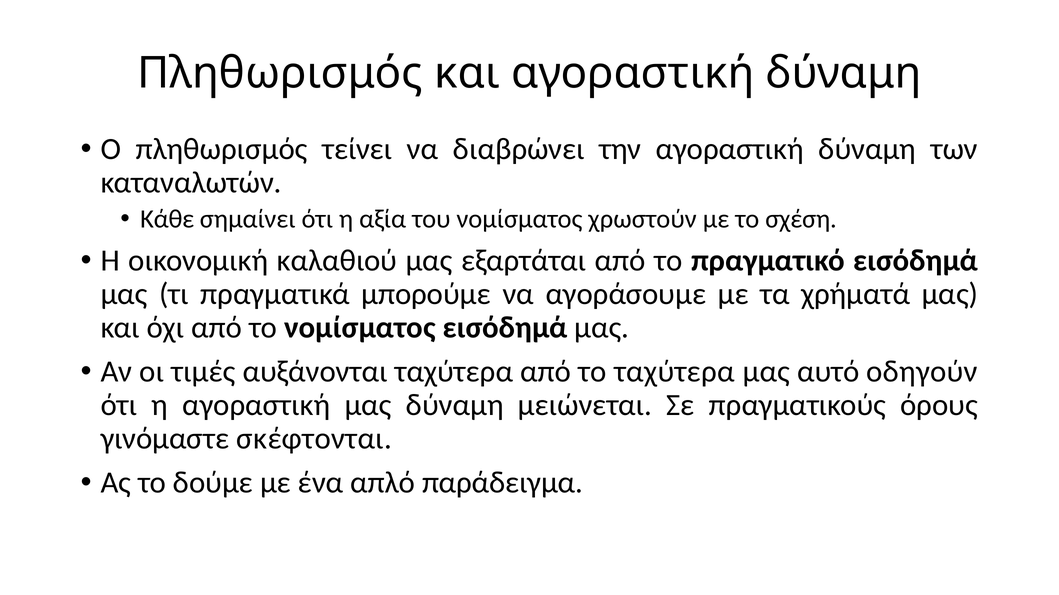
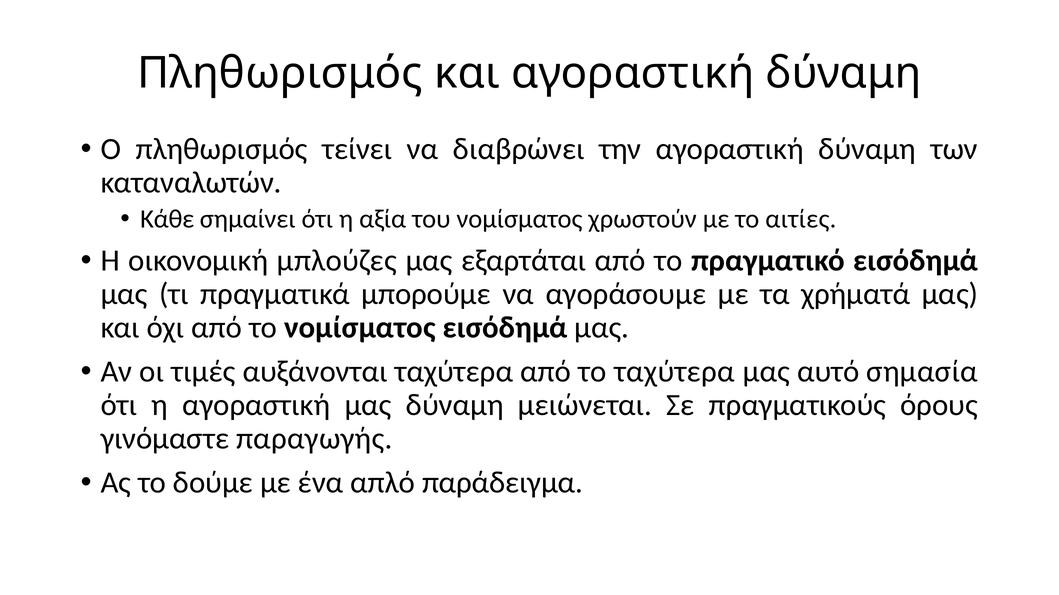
σχέση: σχέση -> αιτίες
καλαθιού: καλαθιού -> μπλούζες
οδηγούν: οδηγούν -> σημασία
σκέφτονται: σκέφτονται -> παραγωγής
